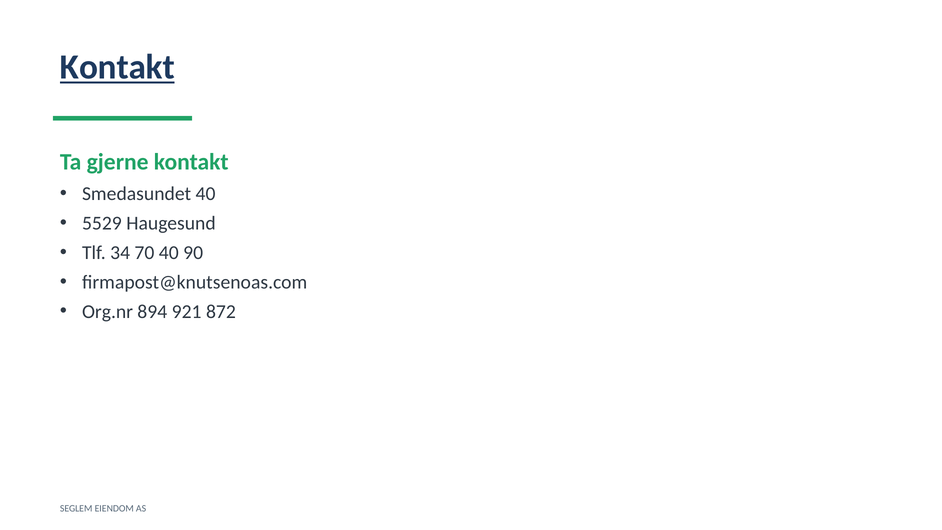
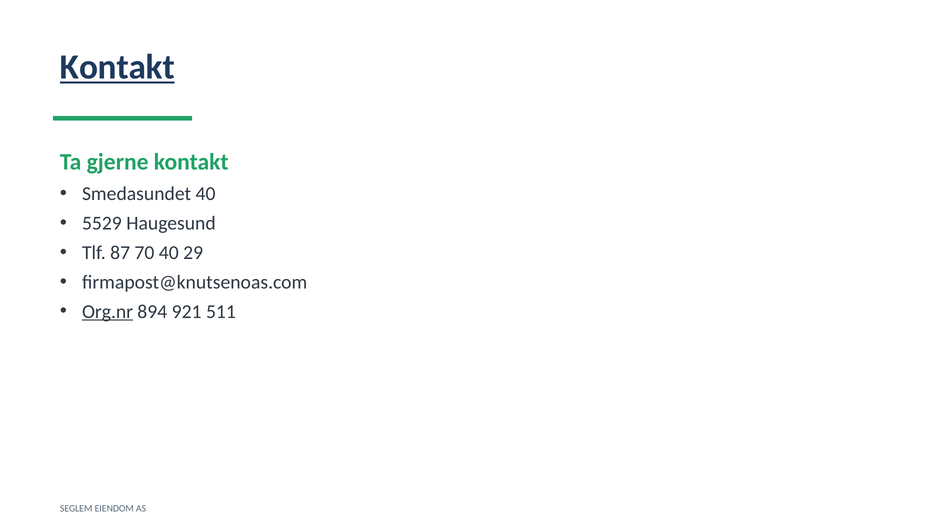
34: 34 -> 87
90: 90 -> 29
Org.nr underline: none -> present
872: 872 -> 511
